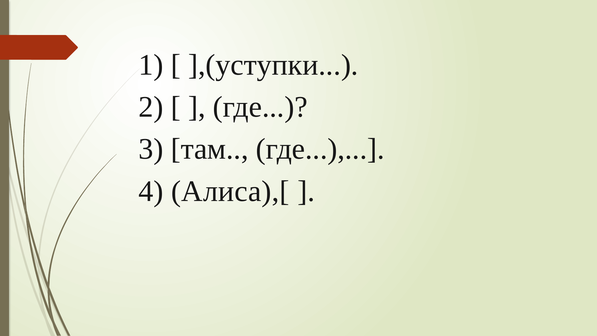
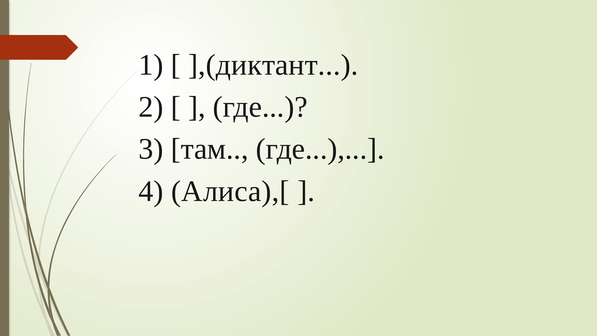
],(уступки: ],(уступки -> ],(диктант
